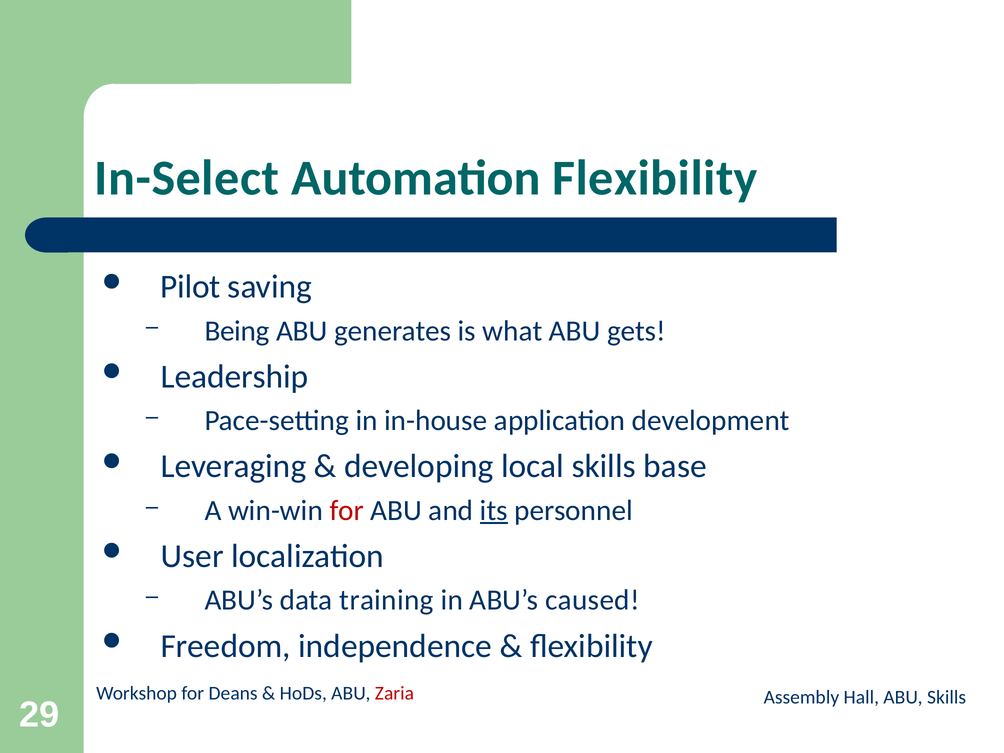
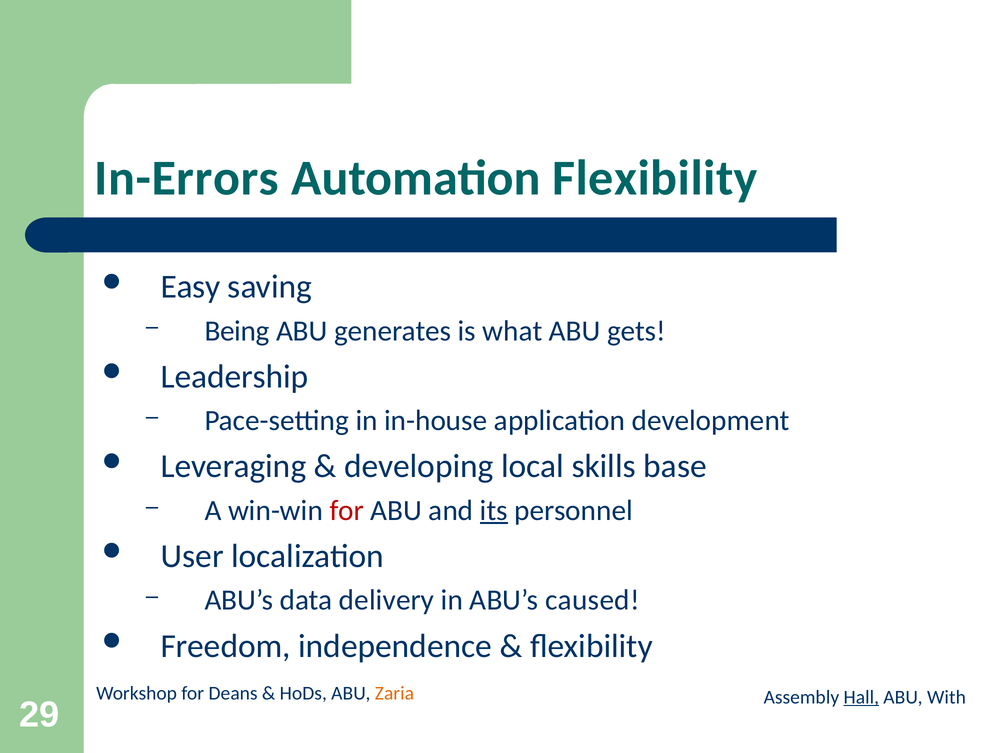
In-Select: In-Select -> In-Errors
Pilot: Pilot -> Easy
training: training -> delivery
Zaria colour: red -> orange
Hall underline: none -> present
ABU Skills: Skills -> With
